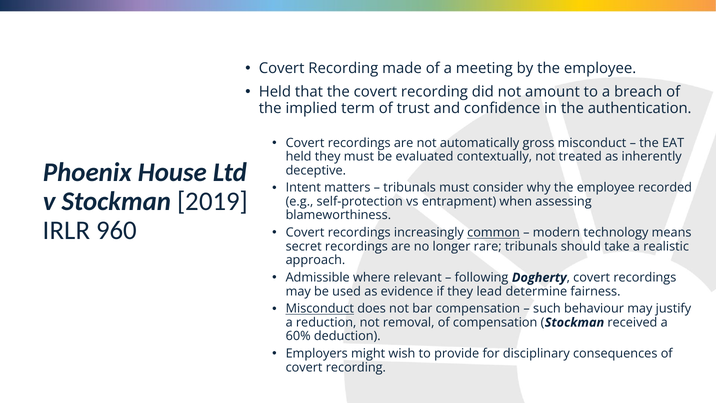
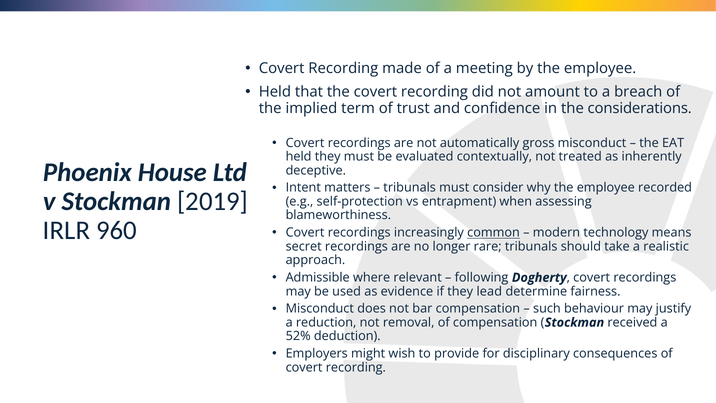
authentication: authentication -> considerations
Misconduct at (320, 309) underline: present -> none
60%: 60% -> 52%
